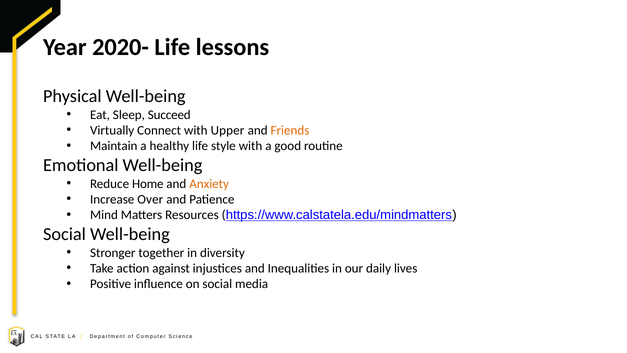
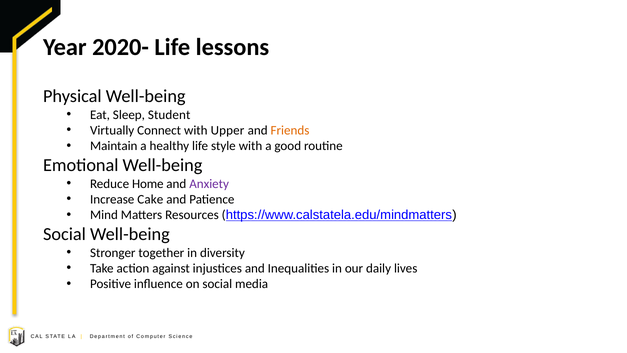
Succeed: Succeed -> Student
Anxiety colour: orange -> purple
Over: Over -> Cake
